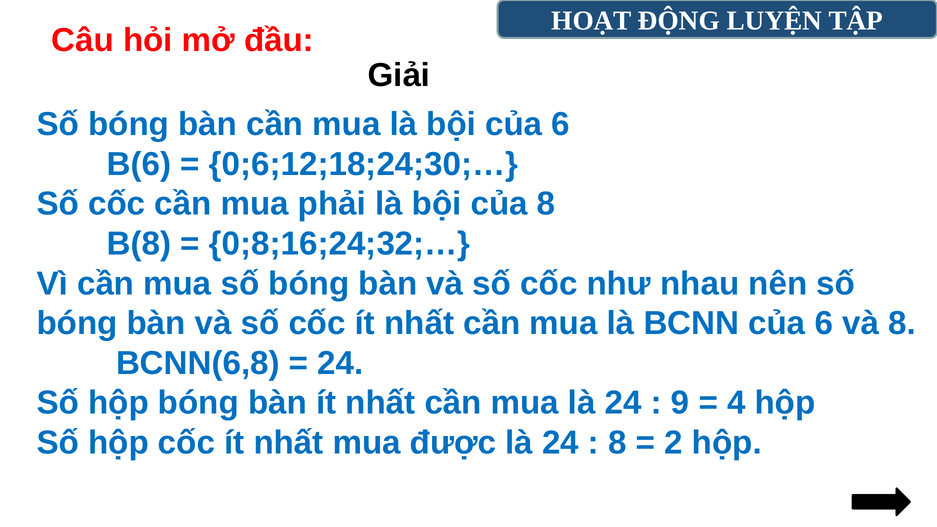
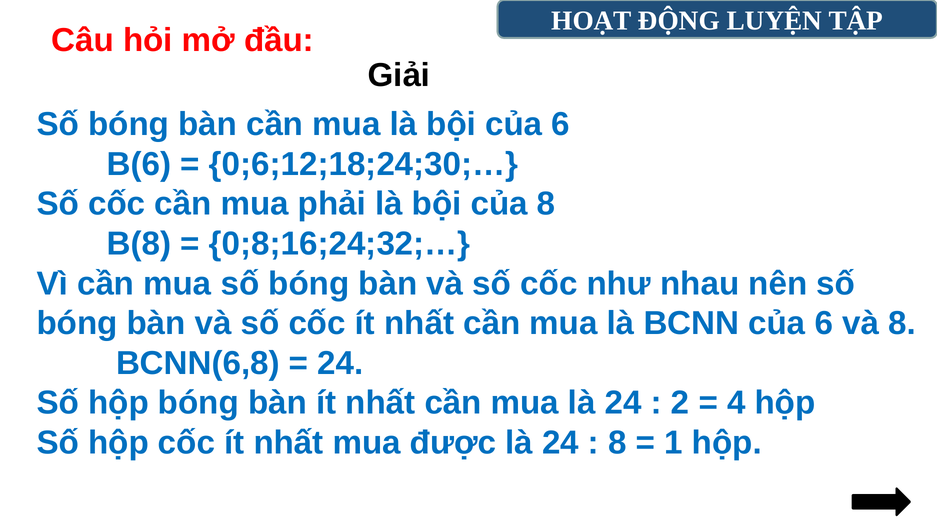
9: 9 -> 2
2: 2 -> 1
